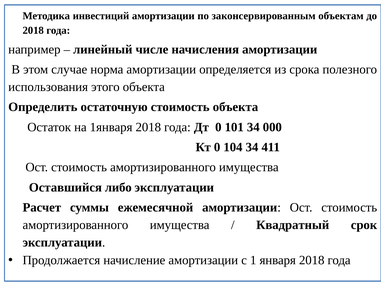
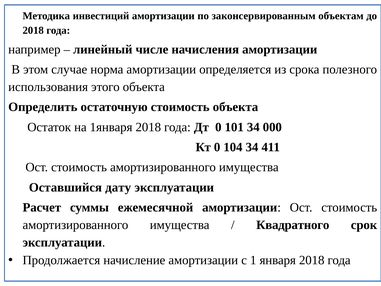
либо: либо -> дату
Квадратный: Квадратный -> Квадратного
